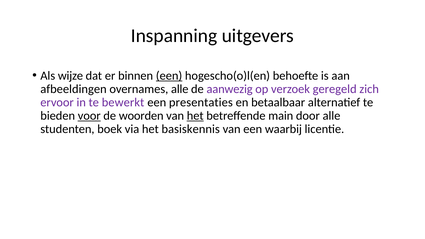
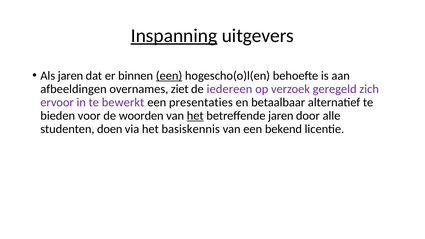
Inspanning underline: none -> present
Als wijze: wijze -> jaren
overnames alle: alle -> ziet
aanwezig: aanwezig -> iedereen
voor underline: present -> none
betreffende main: main -> jaren
boek: boek -> doen
waarbij: waarbij -> bekend
